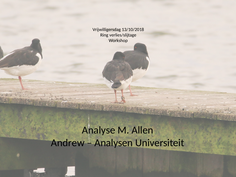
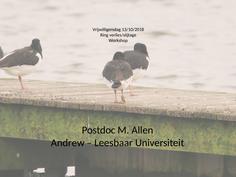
Analyse: Analyse -> Postdoc
Analysen: Analysen -> Leesbaar
